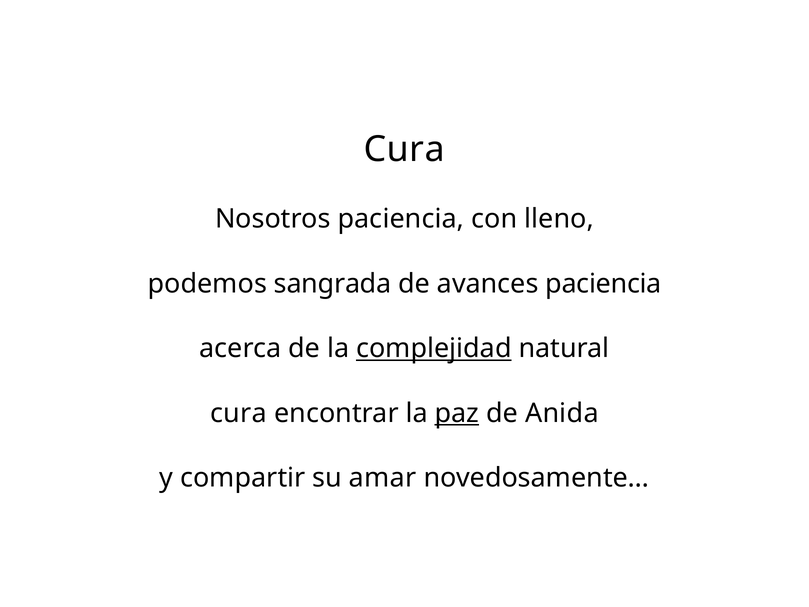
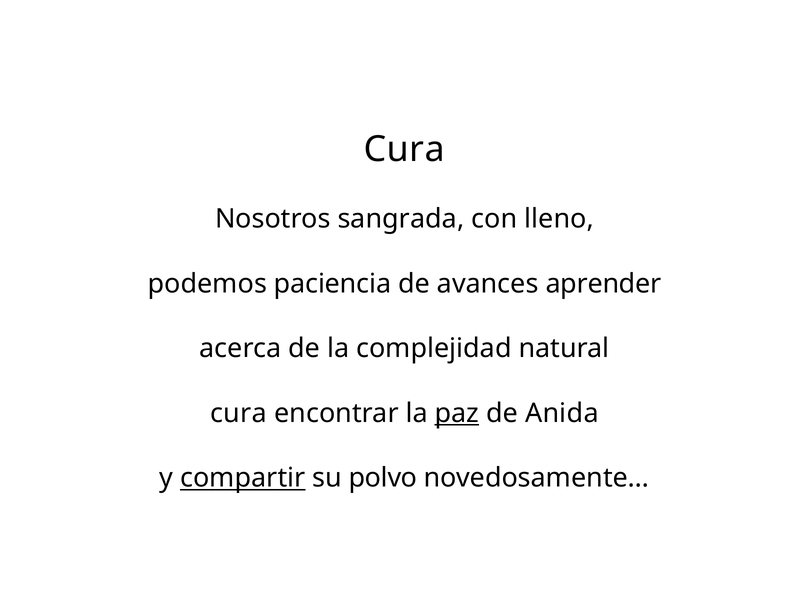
Nosotros paciencia: paciencia -> sangrada
sangrada: sangrada -> paciencia
avances paciencia: paciencia -> aprender
complejidad underline: present -> none
compartir underline: none -> present
amar: amar -> polvo
